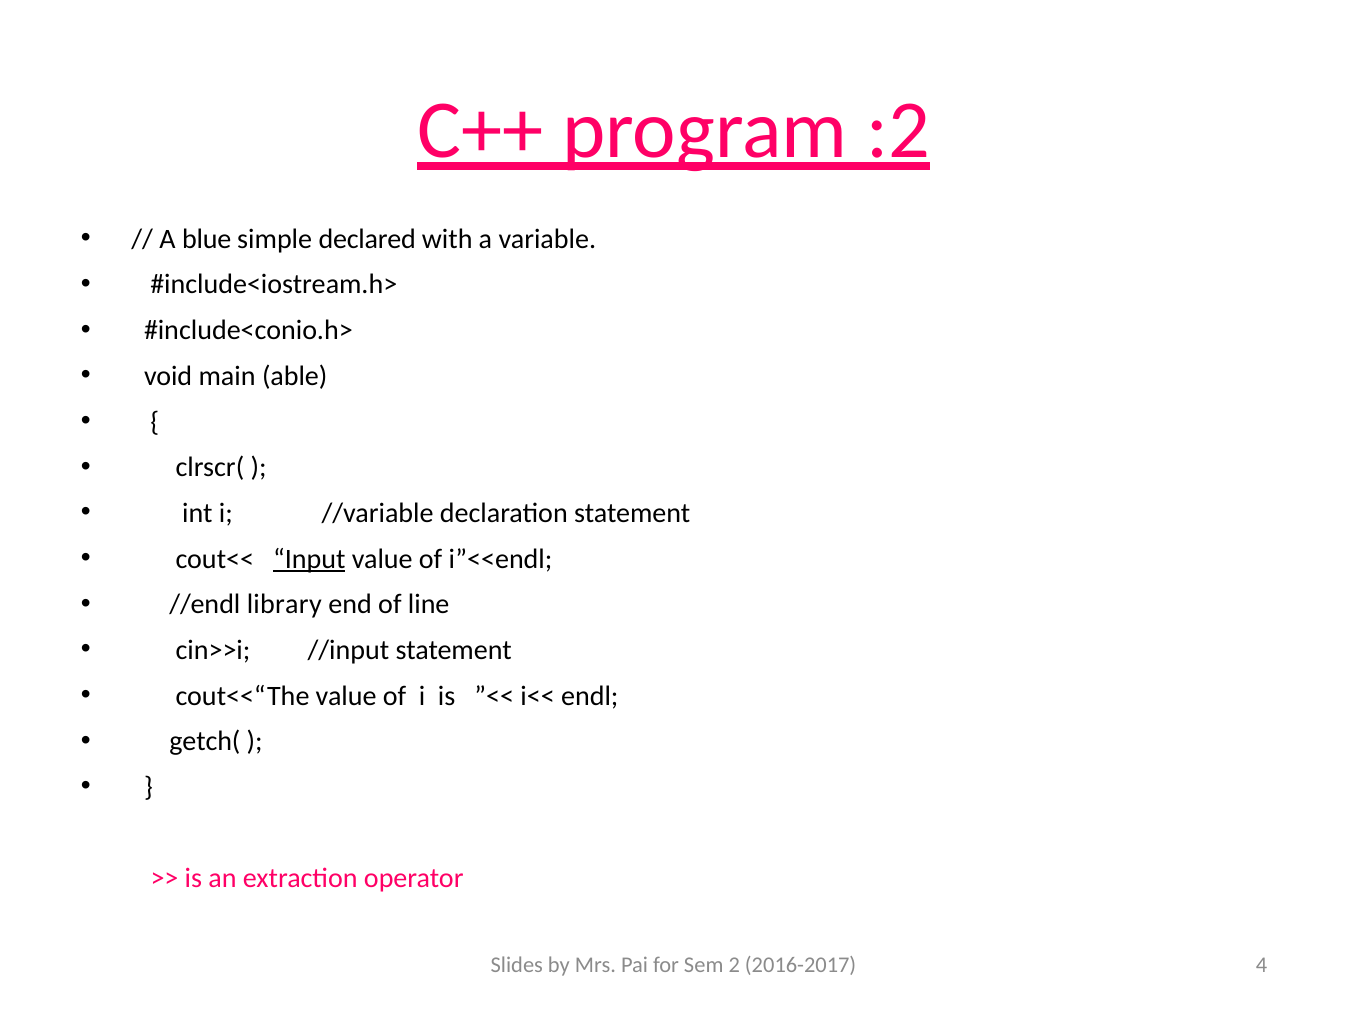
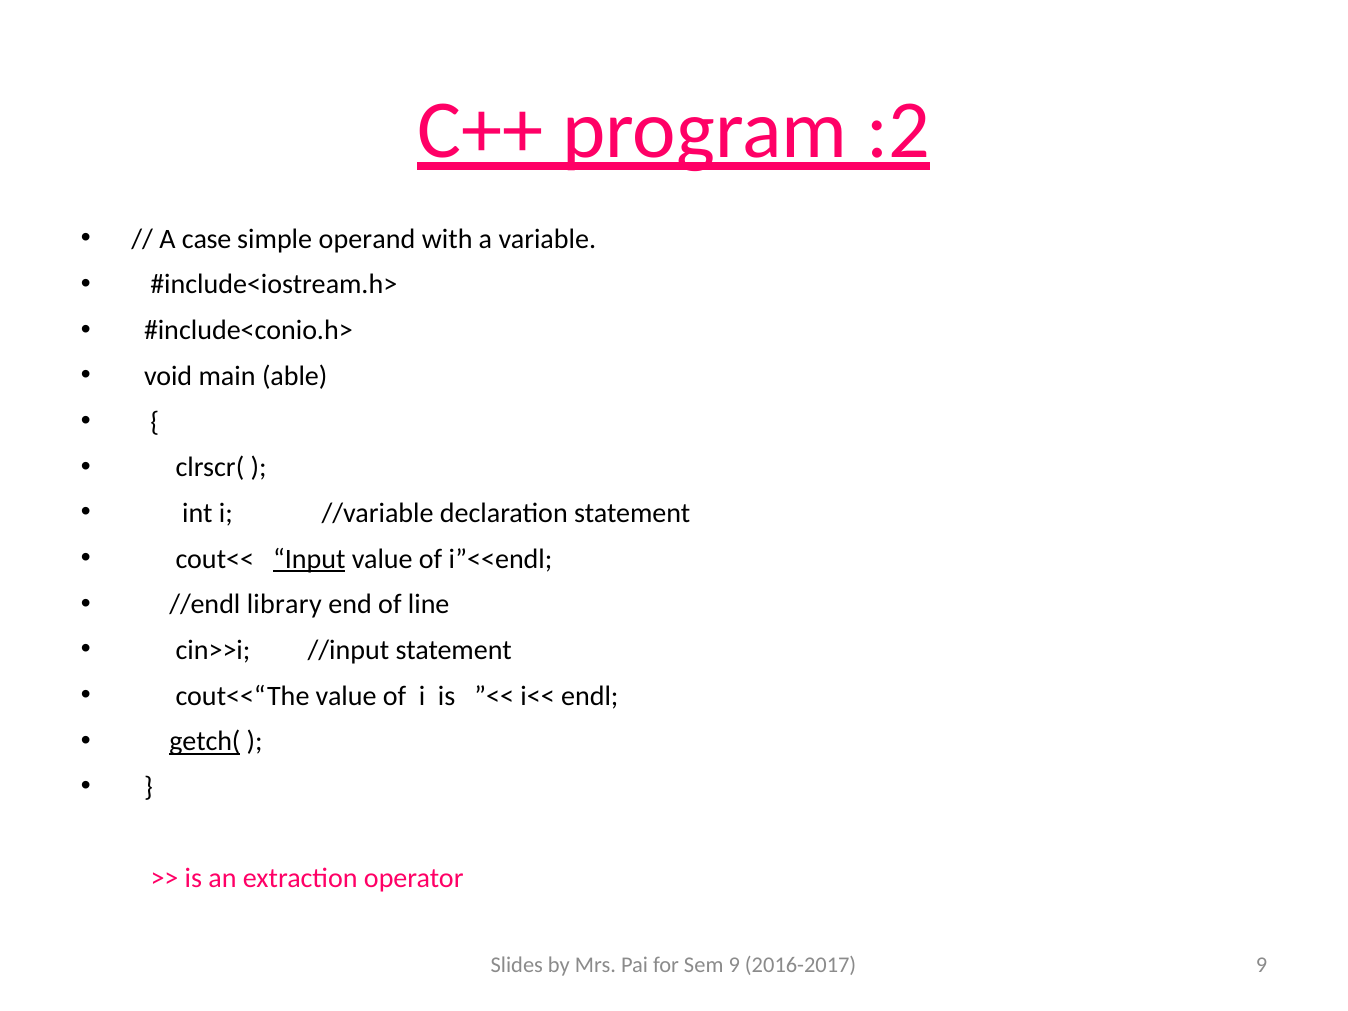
blue: blue -> case
declared: declared -> operand
getch( underline: none -> present
Sem 2: 2 -> 9
2016-2017 4: 4 -> 9
